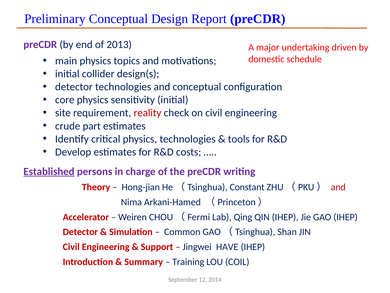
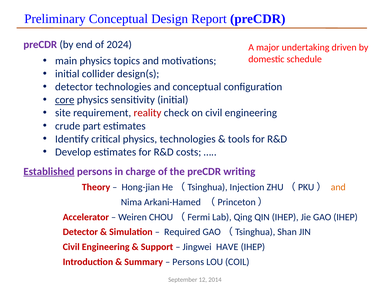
2013: 2013 -> 2024
core underline: none -> present
Constant: Constant -> Injection
and at (338, 187) colour: red -> orange
Common: Common -> Required
Training at (188, 262): Training -> Persons
